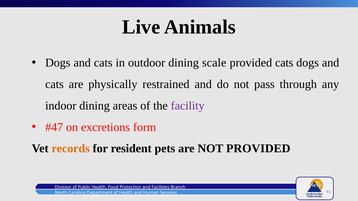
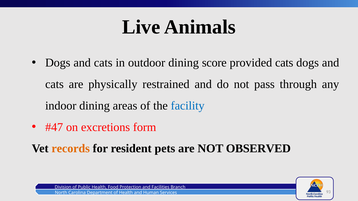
scale: scale -> score
facility colour: purple -> blue
NOT PROVIDED: PROVIDED -> OBSERVED
